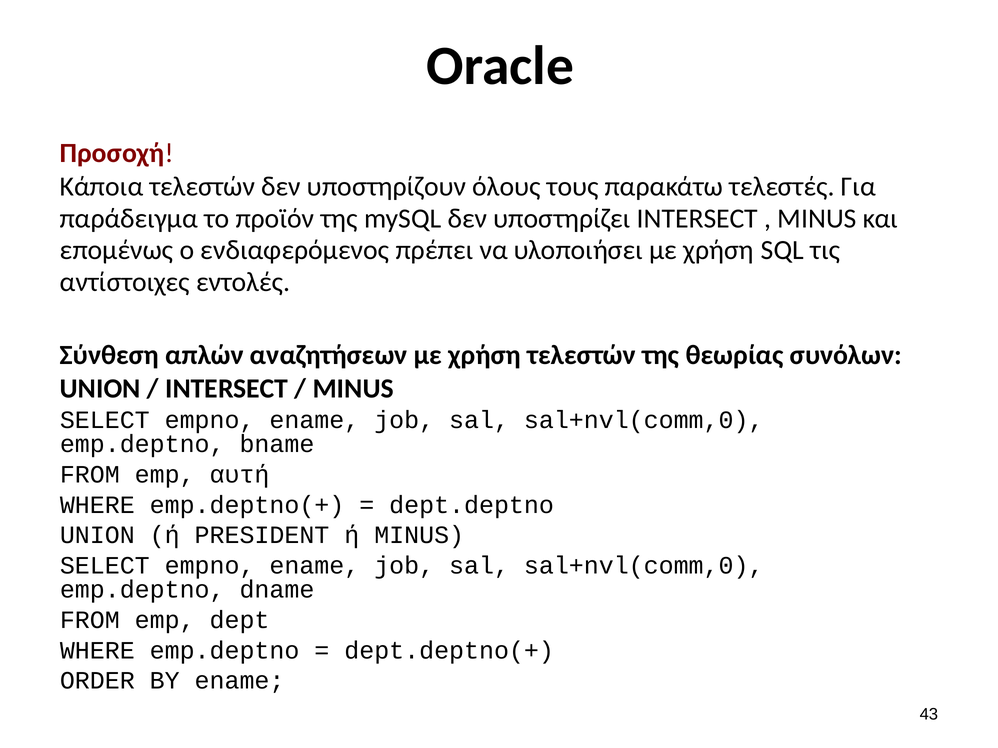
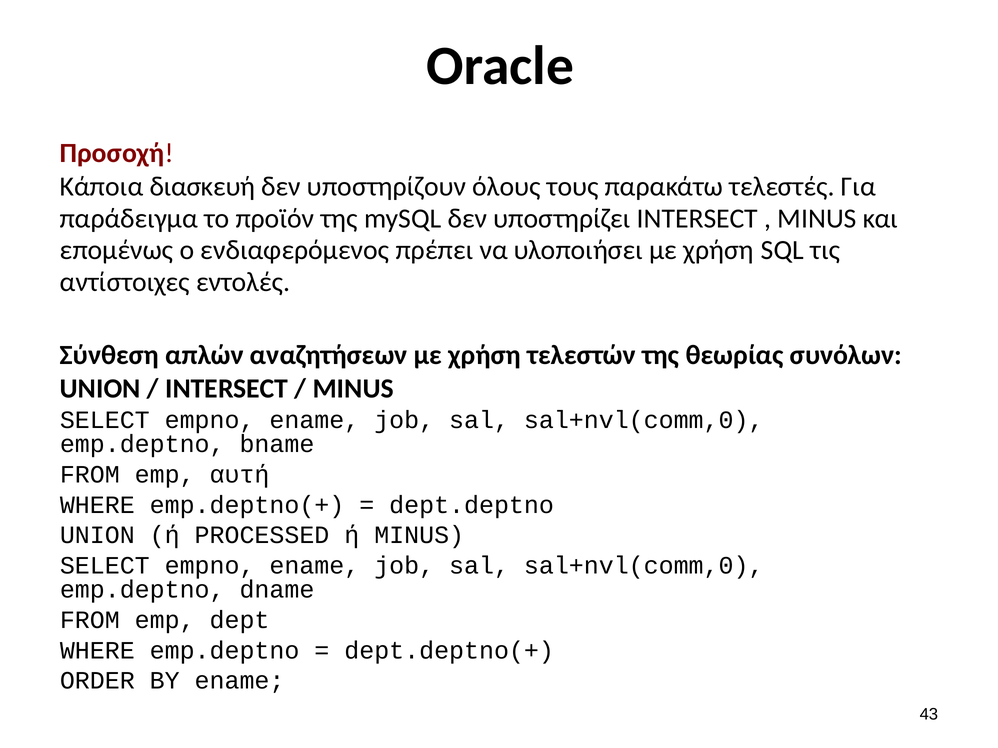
Κάποια τελεστών: τελεστών -> διασκευή
PRESIDENT: PRESIDENT -> PROCESSED
